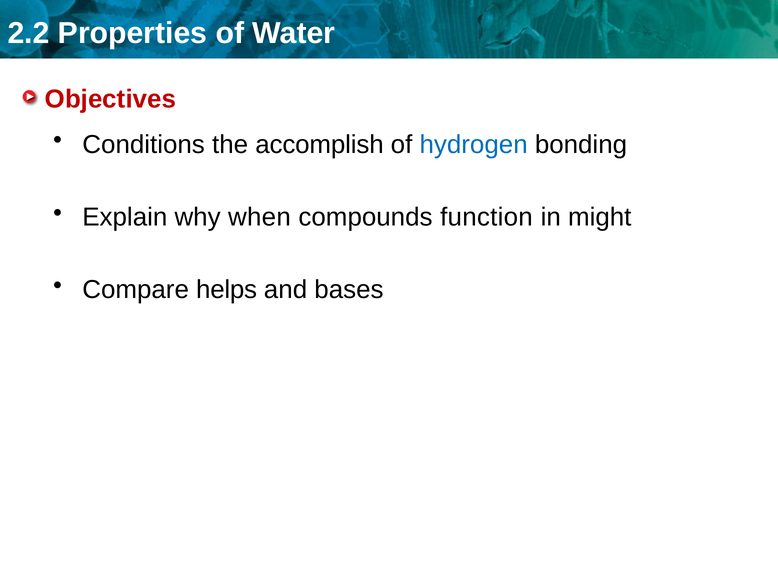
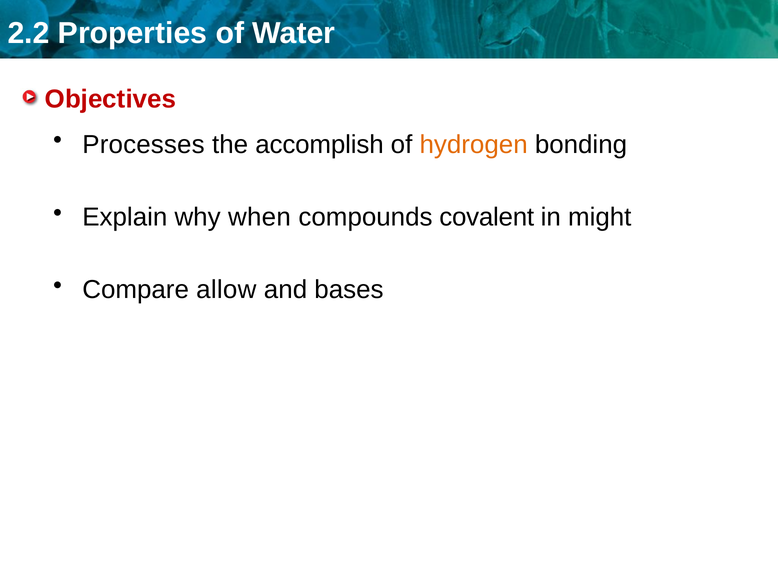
Conditions: Conditions -> Processes
hydrogen colour: blue -> orange
function: function -> covalent
helps: helps -> allow
